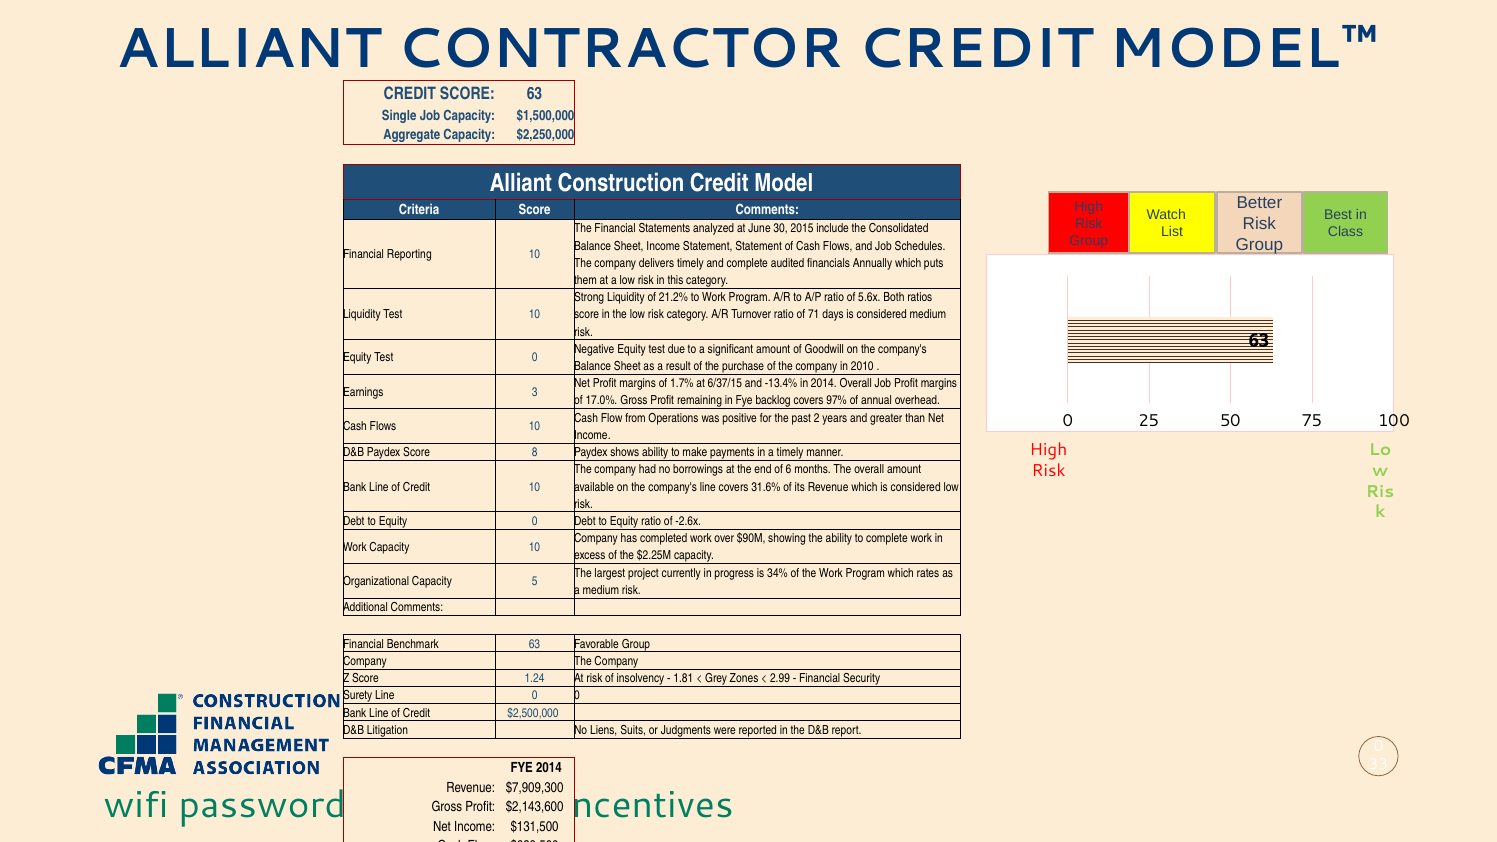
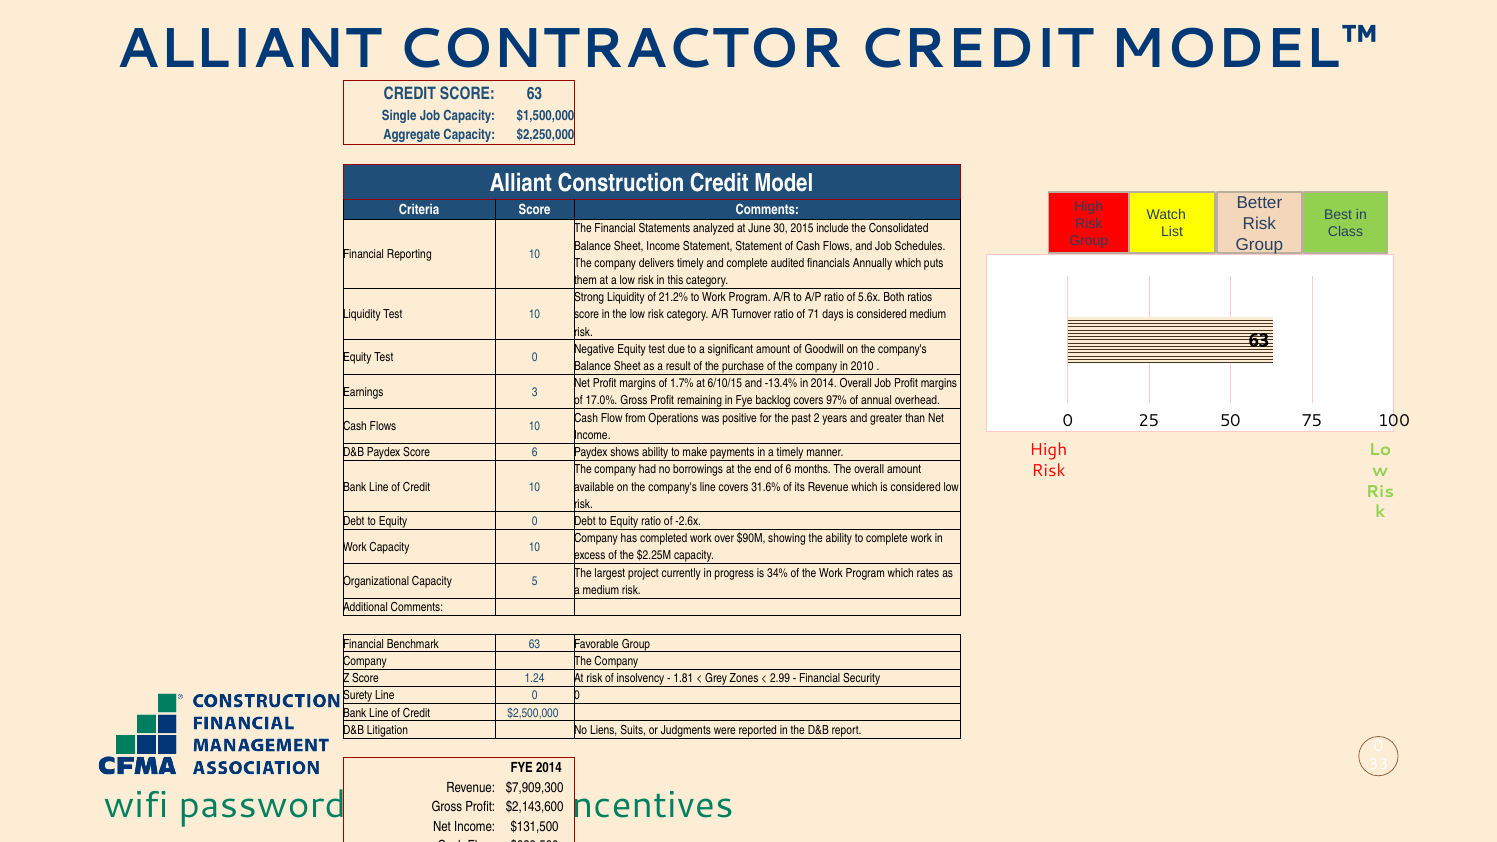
6/37/15: 6/37/15 -> 6/10/15
Score 8: 8 -> 6
